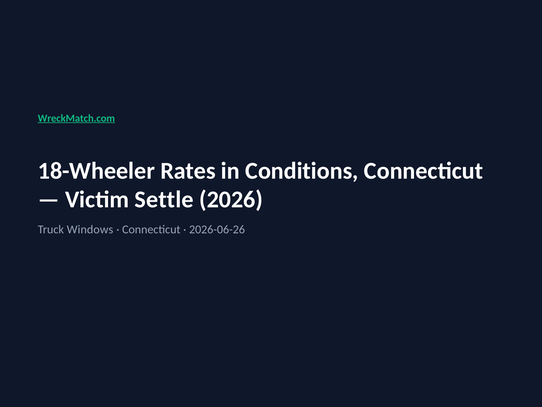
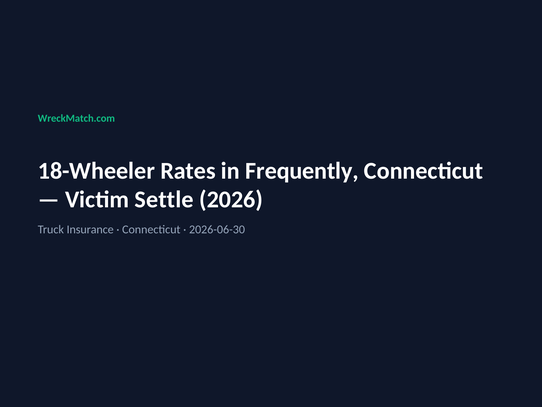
WreckMatch.com underline: present -> none
Conditions: Conditions -> Frequently
Windows: Windows -> Insurance
2026-06-26: 2026-06-26 -> 2026-06-30
